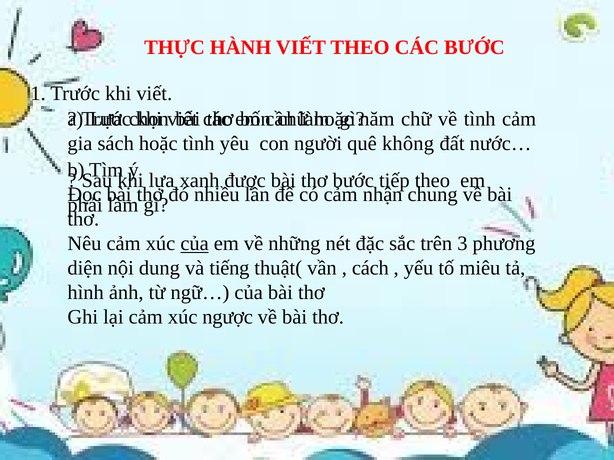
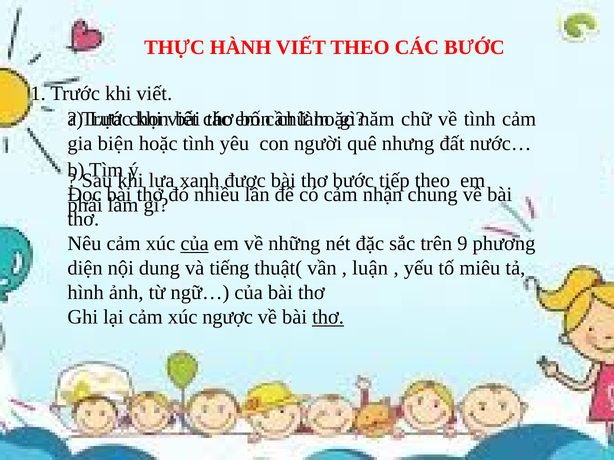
sách: sách -> biện
không: không -> nhưng
3: 3 -> 9
cách: cách -> luận
thơ at (328, 318) underline: none -> present
